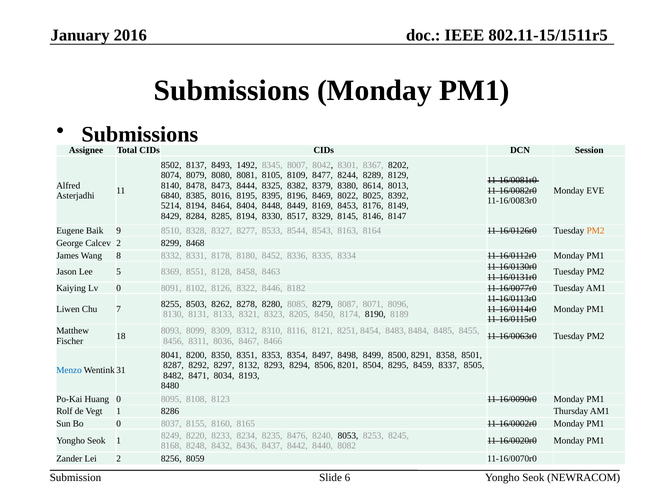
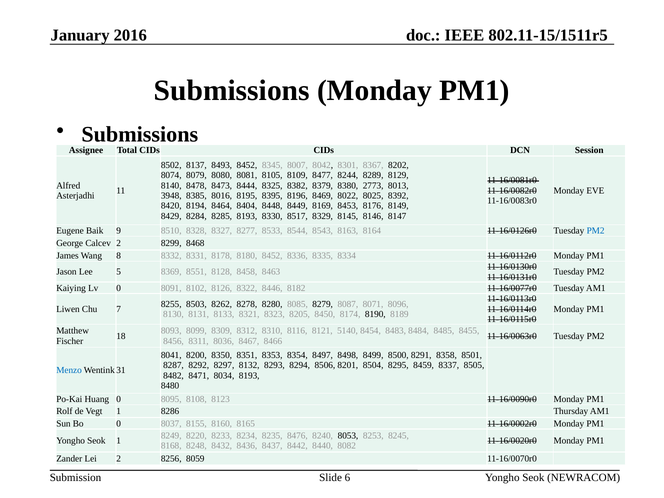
8493 1492: 1492 -> 8452
8614: 8614 -> 2773
6840: 6840 -> 3948
5214: 5214 -> 8420
8285 8194: 8194 -> 8193
PM2 at (596, 231) colour: orange -> blue
8251: 8251 -> 5140
